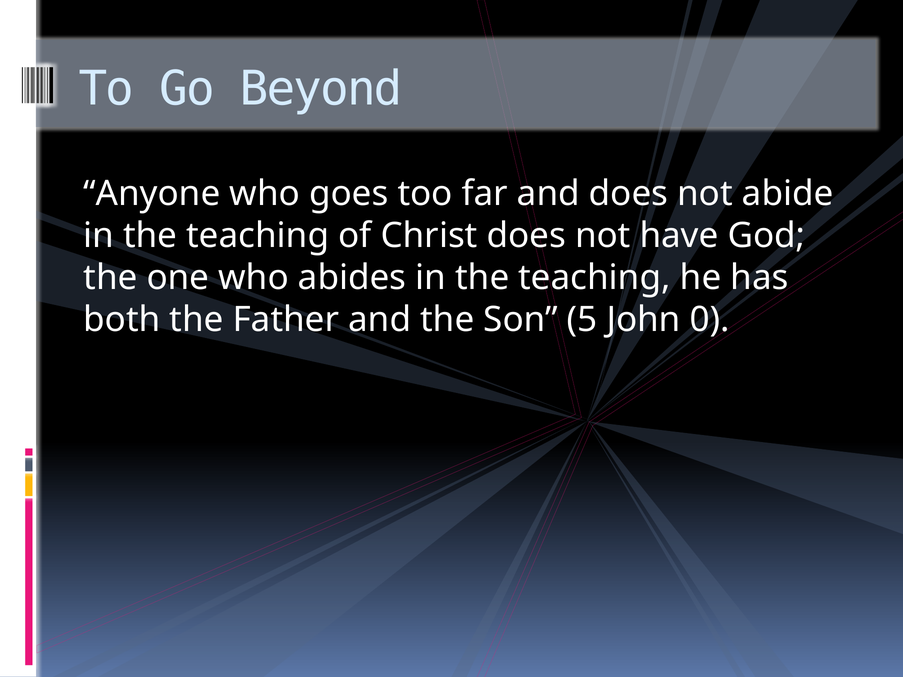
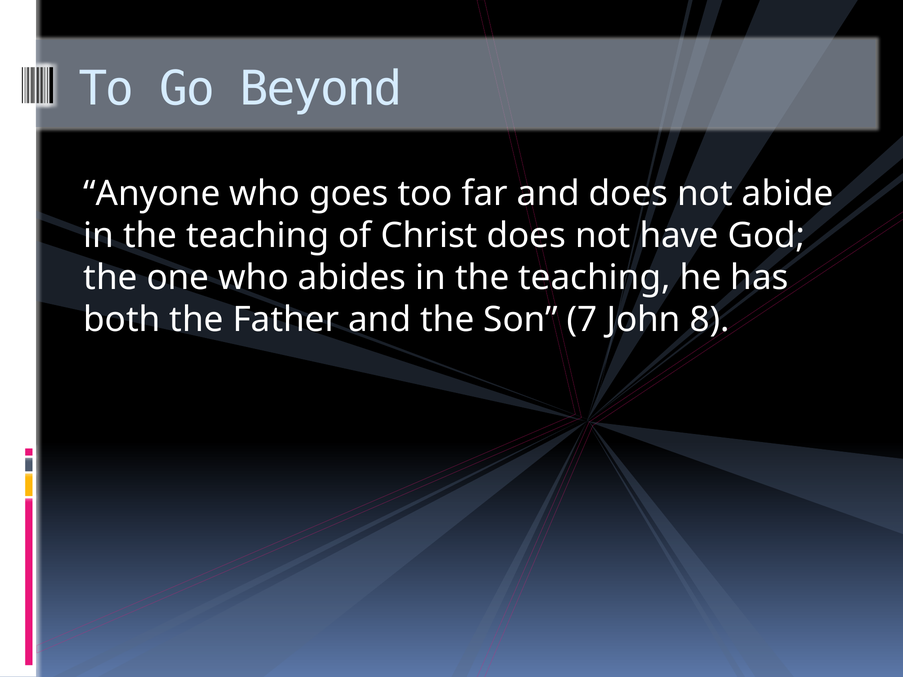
5: 5 -> 7
0: 0 -> 8
